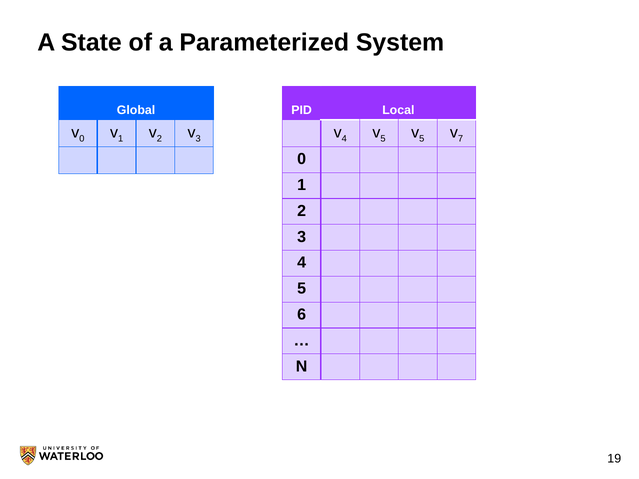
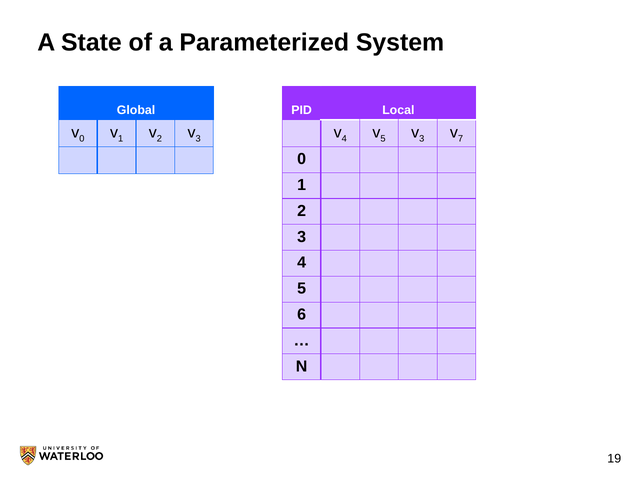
5 at (422, 139): 5 -> 3
